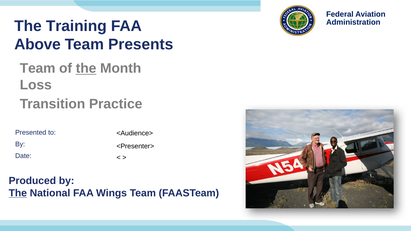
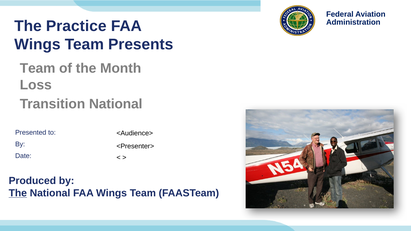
Training: Training -> Practice
Above at (37, 45): Above -> Wings
the at (86, 68) underline: present -> none
Transition Practice: Practice -> National
